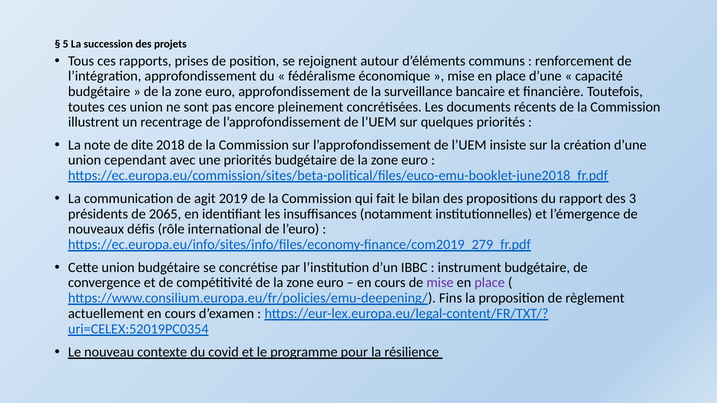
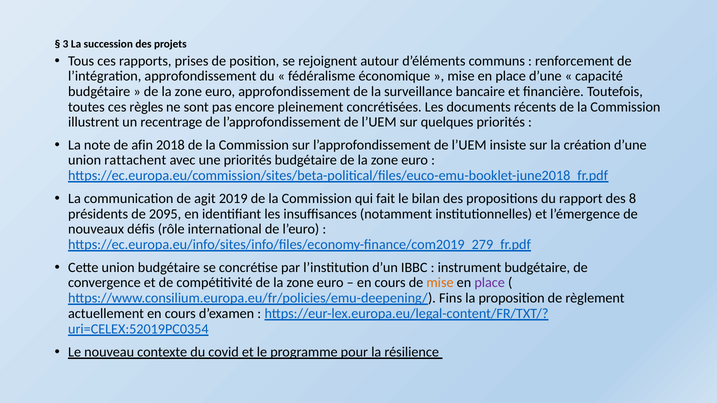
5: 5 -> 3
ces union: union -> règles
dite: dite -> afin
cependant: cependant -> rattachent
3: 3 -> 8
2065: 2065 -> 2095
mise at (440, 283) colour: purple -> orange
